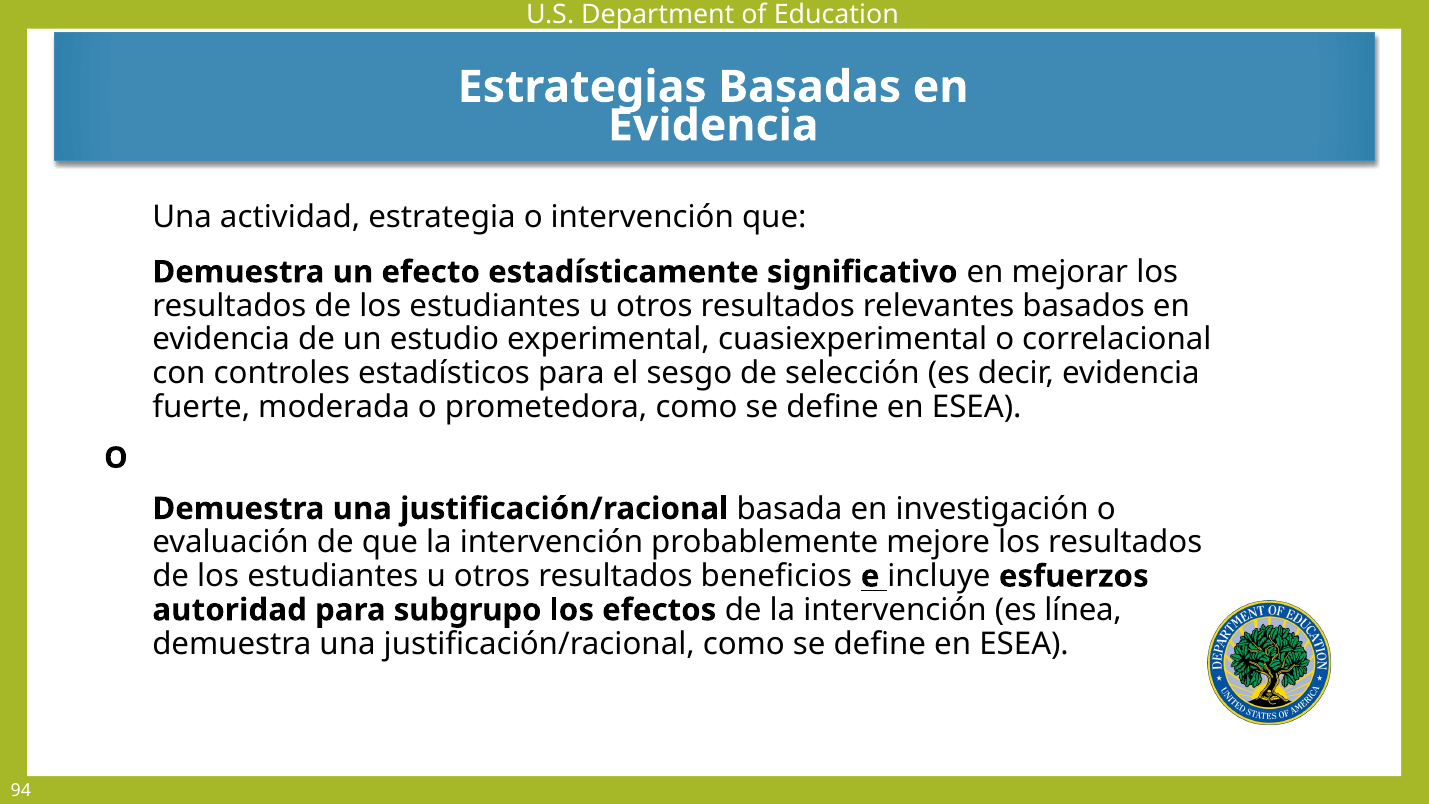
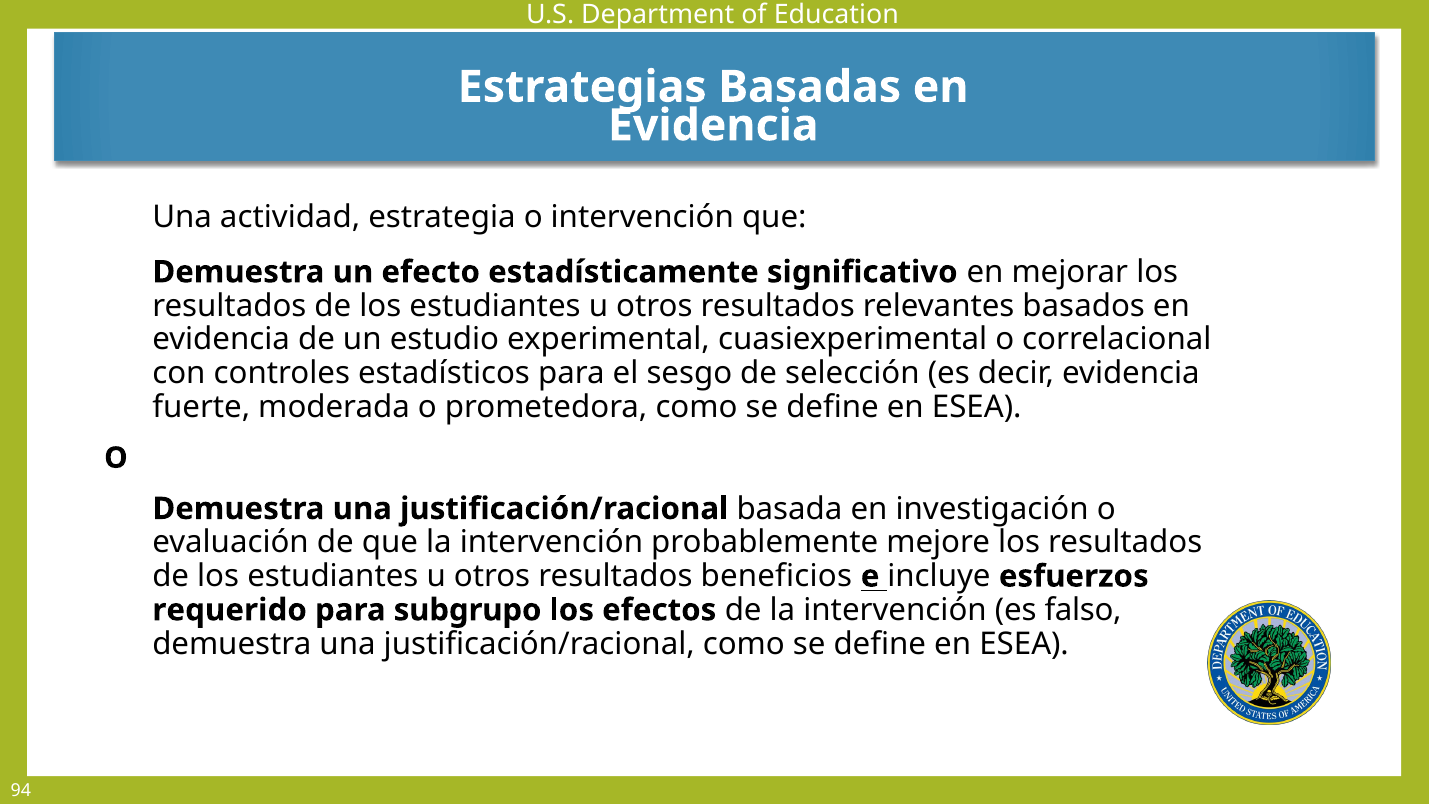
autoridad: autoridad -> requerido
línea: línea -> falso
